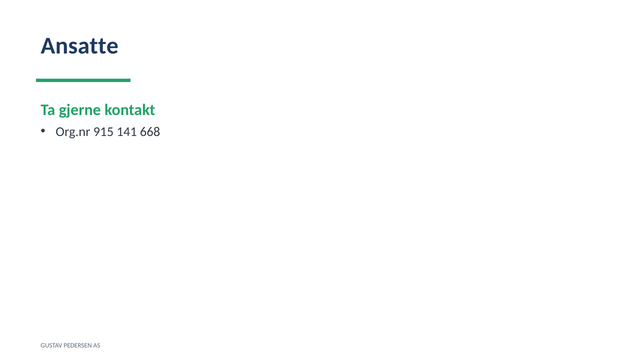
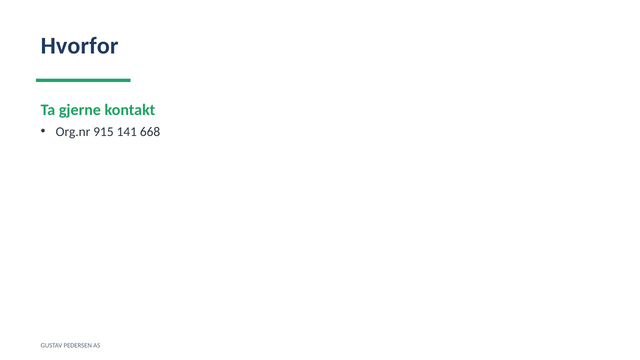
Ansatte: Ansatte -> Hvorfor
